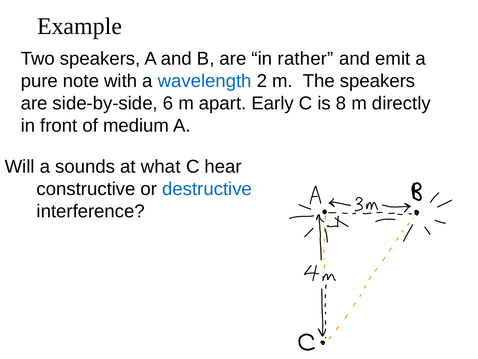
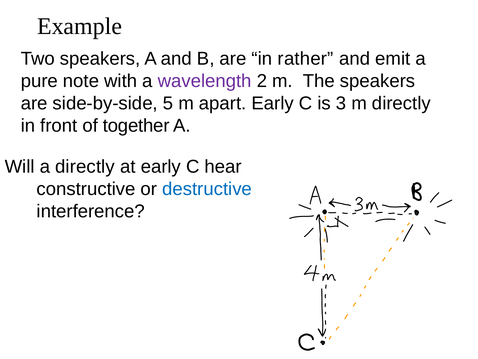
wavelength colour: blue -> purple
6: 6 -> 5
8: 8 -> 3
medium: medium -> together
a sounds: sounds -> directly
at what: what -> early
